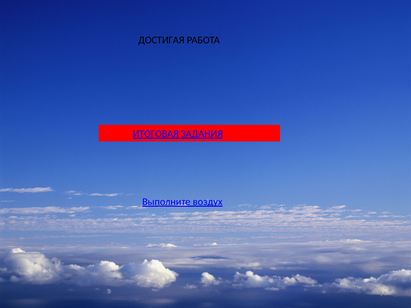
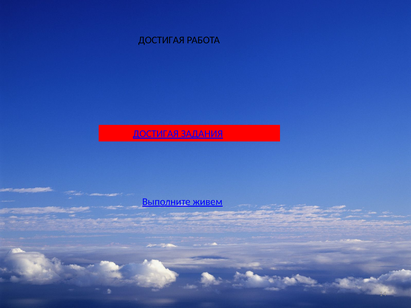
ИТОГОВАЯ at (156, 134): ИТОГОВАЯ -> ДОСТИГАЯ
воздух: воздух -> живем
